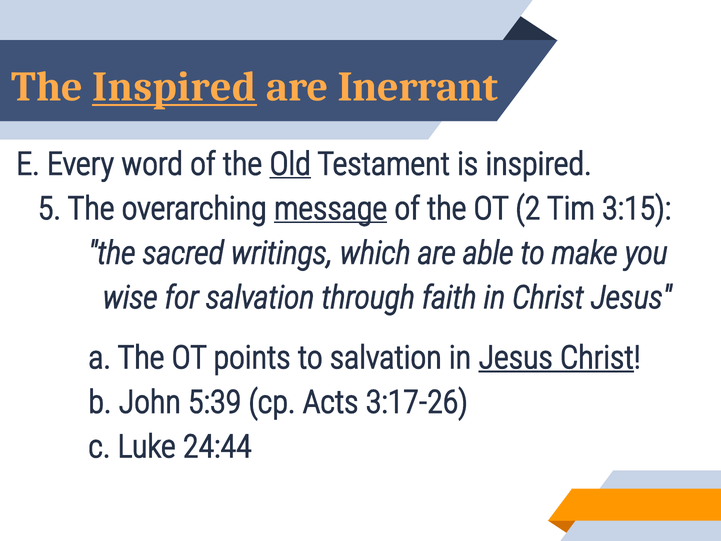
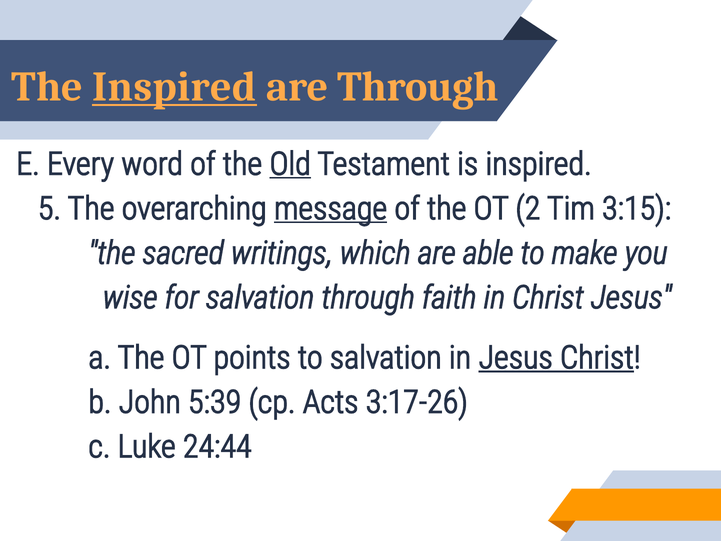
are Inerrant: Inerrant -> Through
